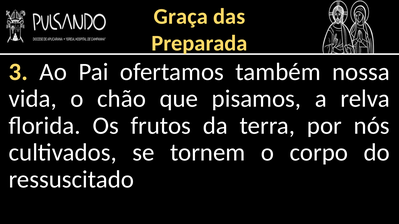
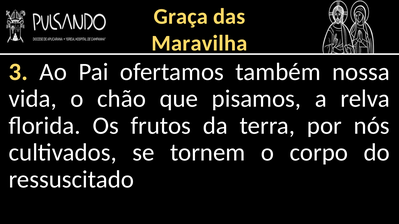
Preparada: Preparada -> Maravilha
